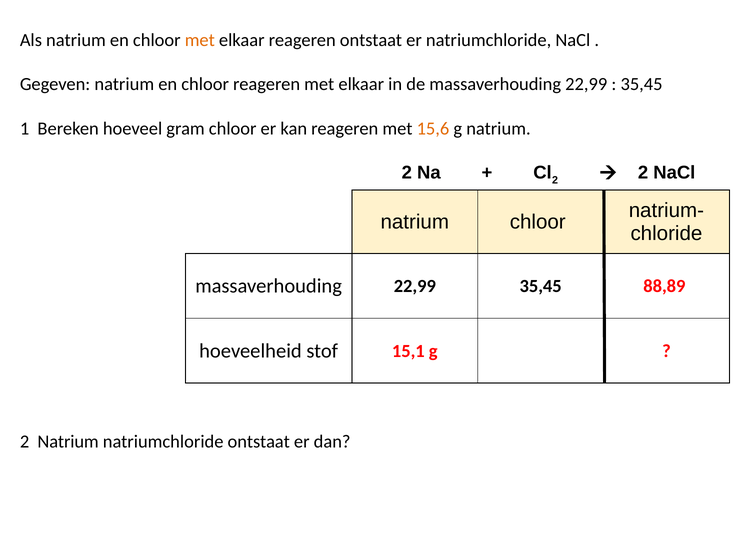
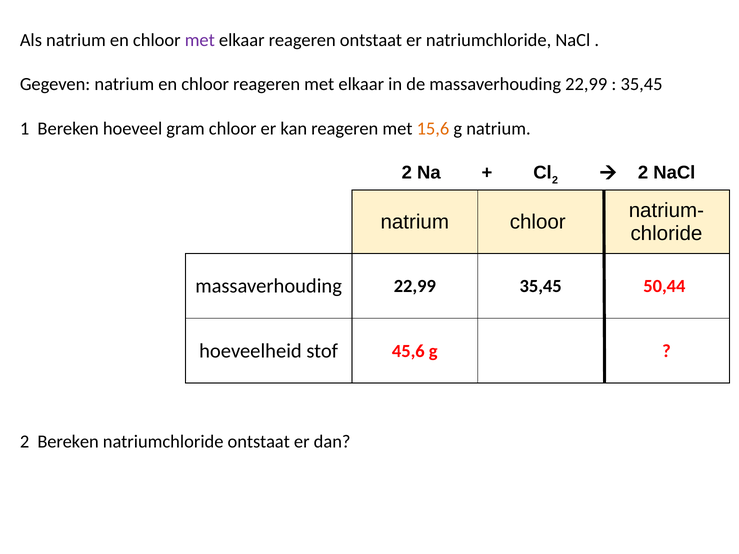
met at (200, 40) colour: orange -> purple
88,89: 88,89 -> 50,44
15,1: 15,1 -> 45,6
2 Natrium: Natrium -> Bereken
